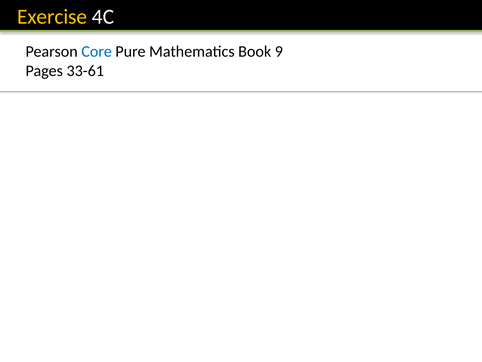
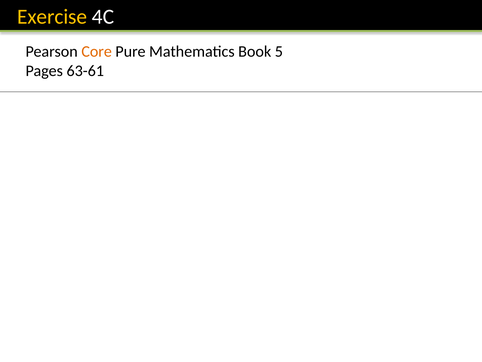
Core colour: blue -> orange
9: 9 -> 5
33-61: 33-61 -> 63-61
